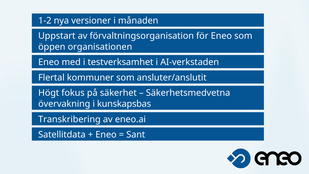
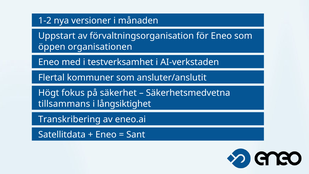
övervakning: övervakning -> tillsammans
kunskapsbas: kunskapsbas -> långsiktighet
